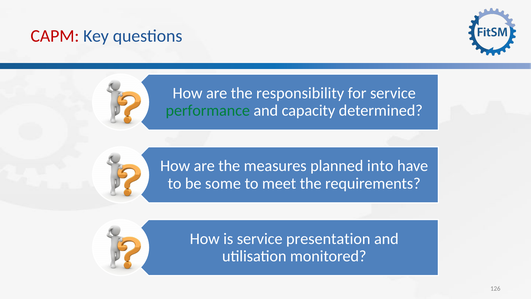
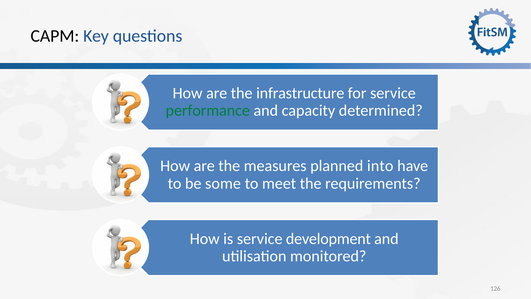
CAPM colour: red -> black
responsibility: responsibility -> infrastructure
presentation: presentation -> development
